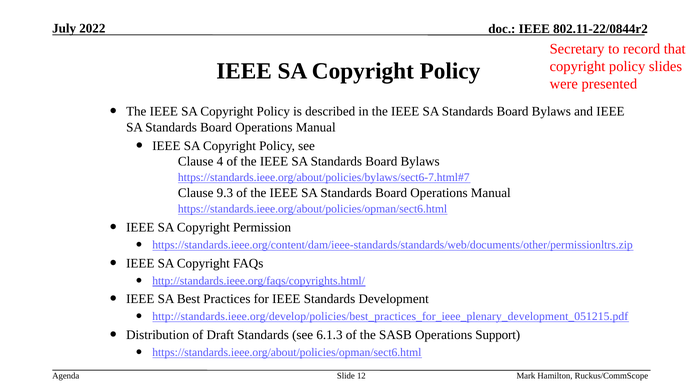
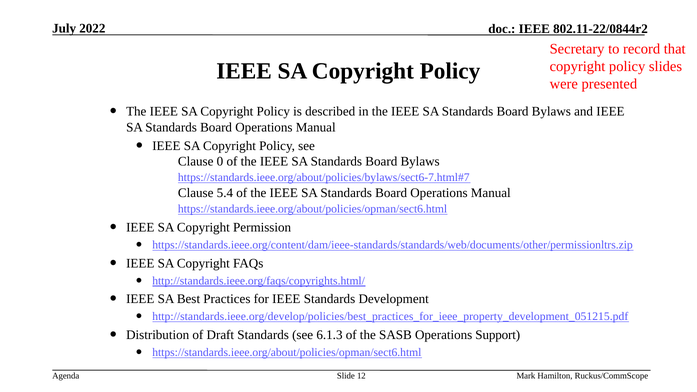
4: 4 -> 0
9.3: 9.3 -> 5.4
http://standards.ieee.org/develop/policies/best_practices_for_ieee_plenary_development_051215.pdf: http://standards.ieee.org/develop/policies/best_practices_for_ieee_plenary_development_051215.pdf -> http://standards.ieee.org/develop/policies/best_practices_for_ieee_property_development_051215.pdf
